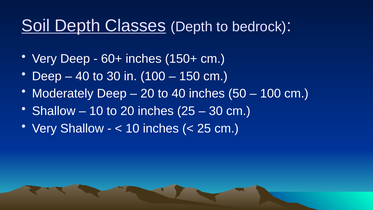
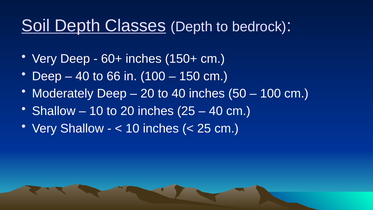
to 30: 30 -> 66
30 at (216, 111): 30 -> 40
